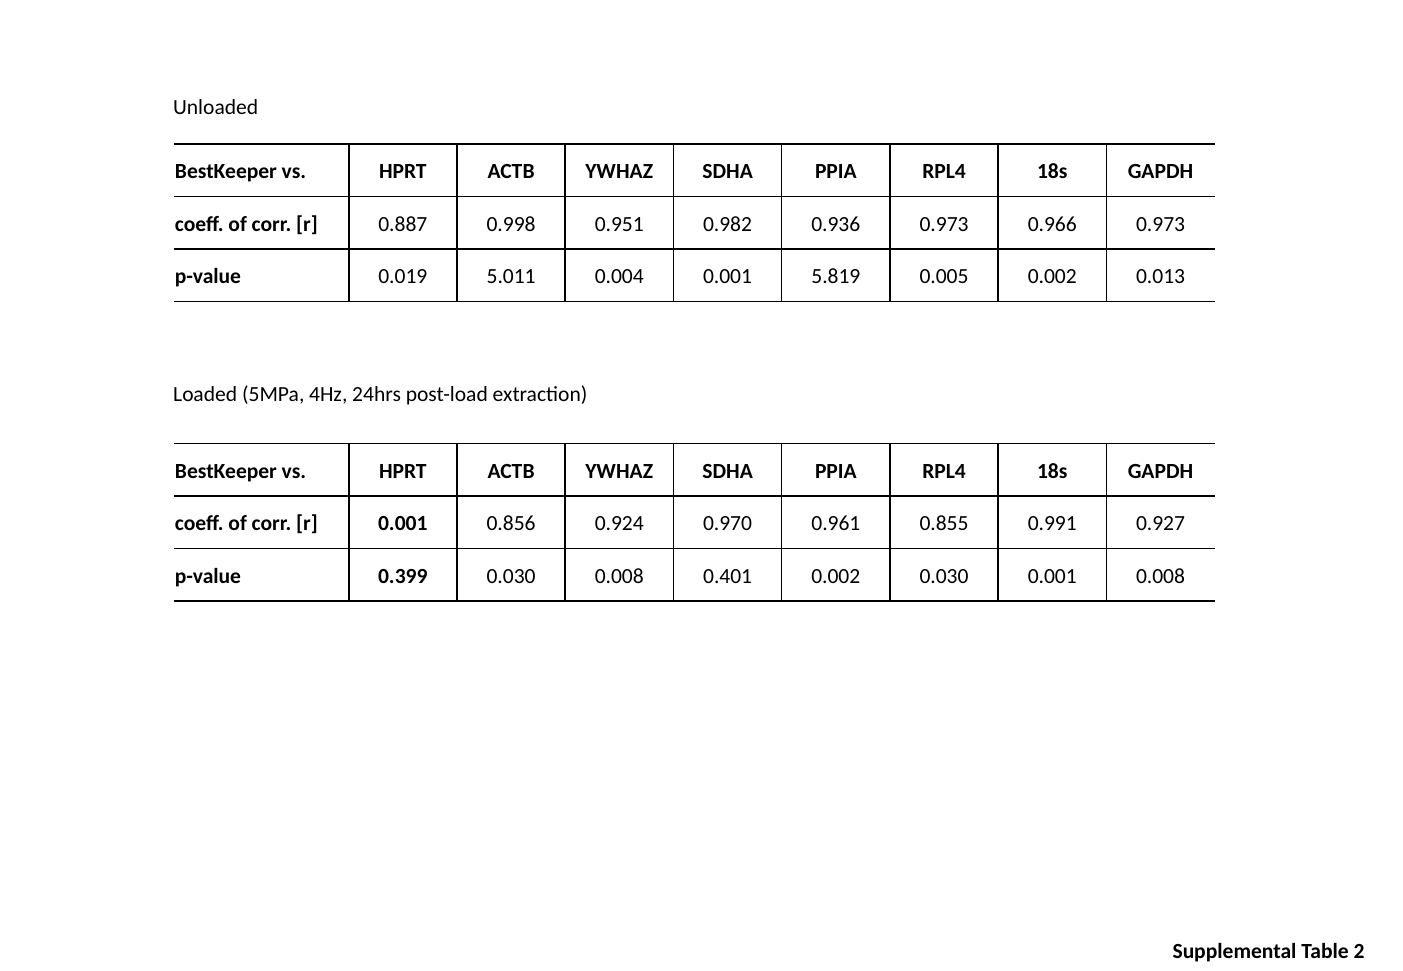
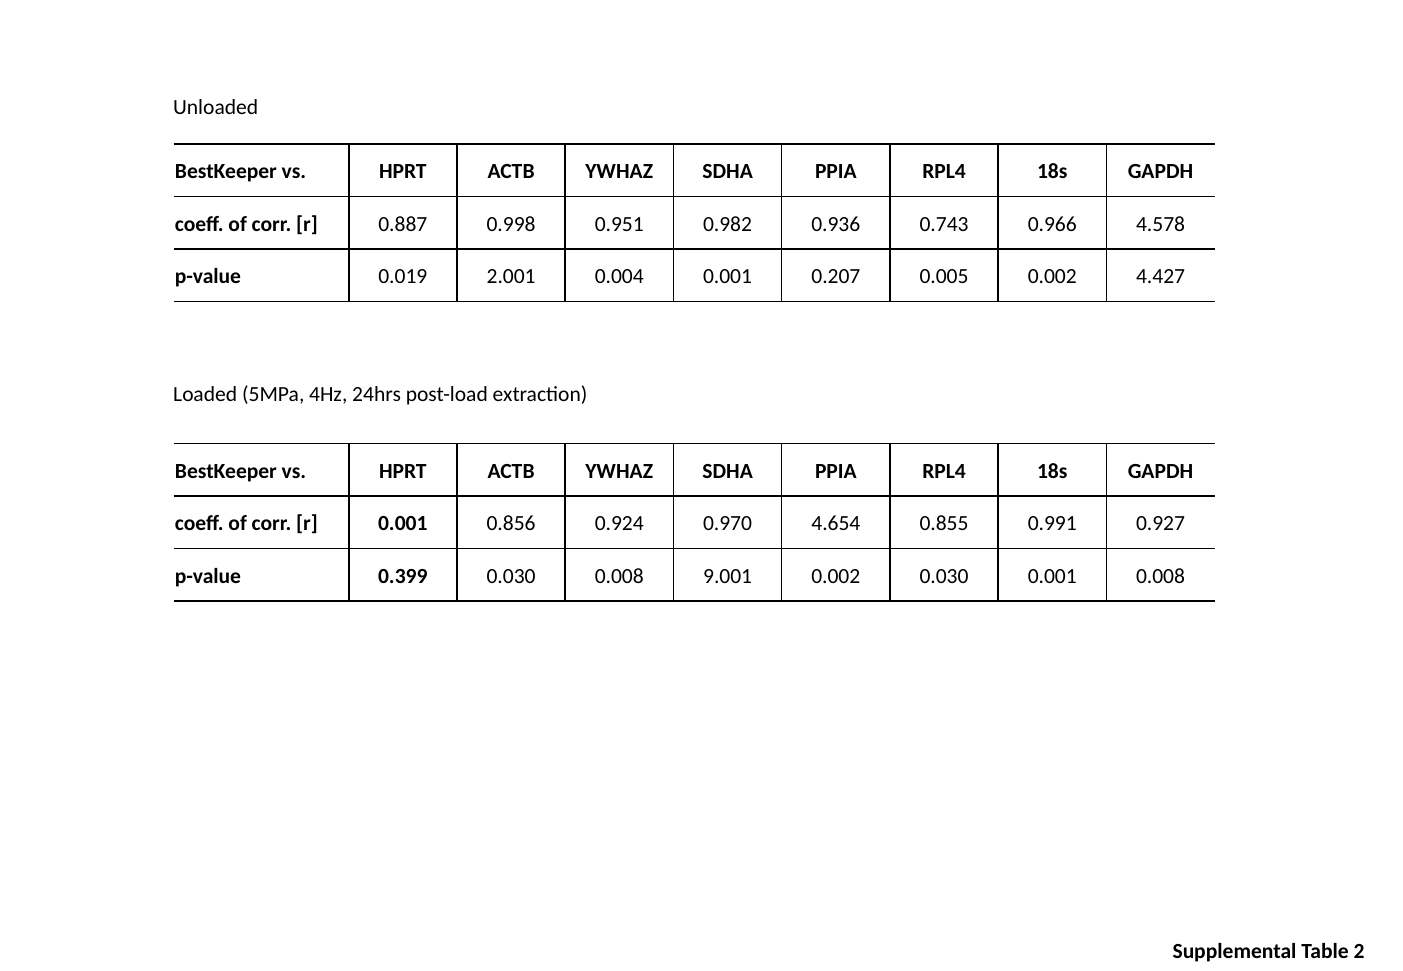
0.936 0.973: 0.973 -> 0.743
0.966 0.973: 0.973 -> 4.578
5.011: 5.011 -> 2.001
5.819: 5.819 -> 0.207
0.013: 0.013 -> 4.427
0.961: 0.961 -> 4.654
0.401: 0.401 -> 9.001
